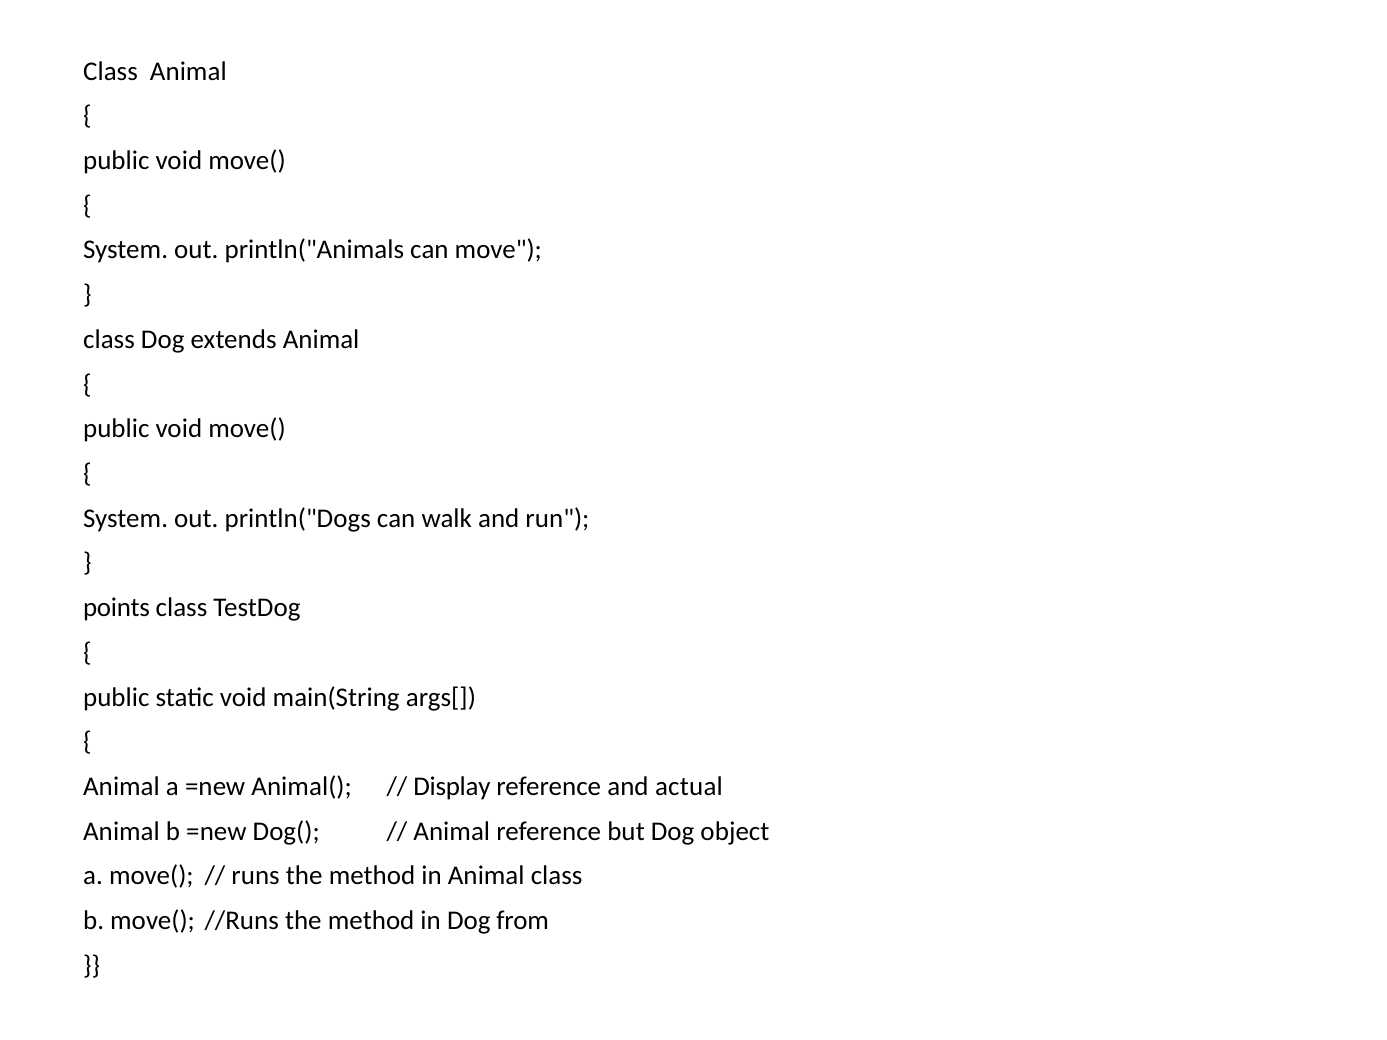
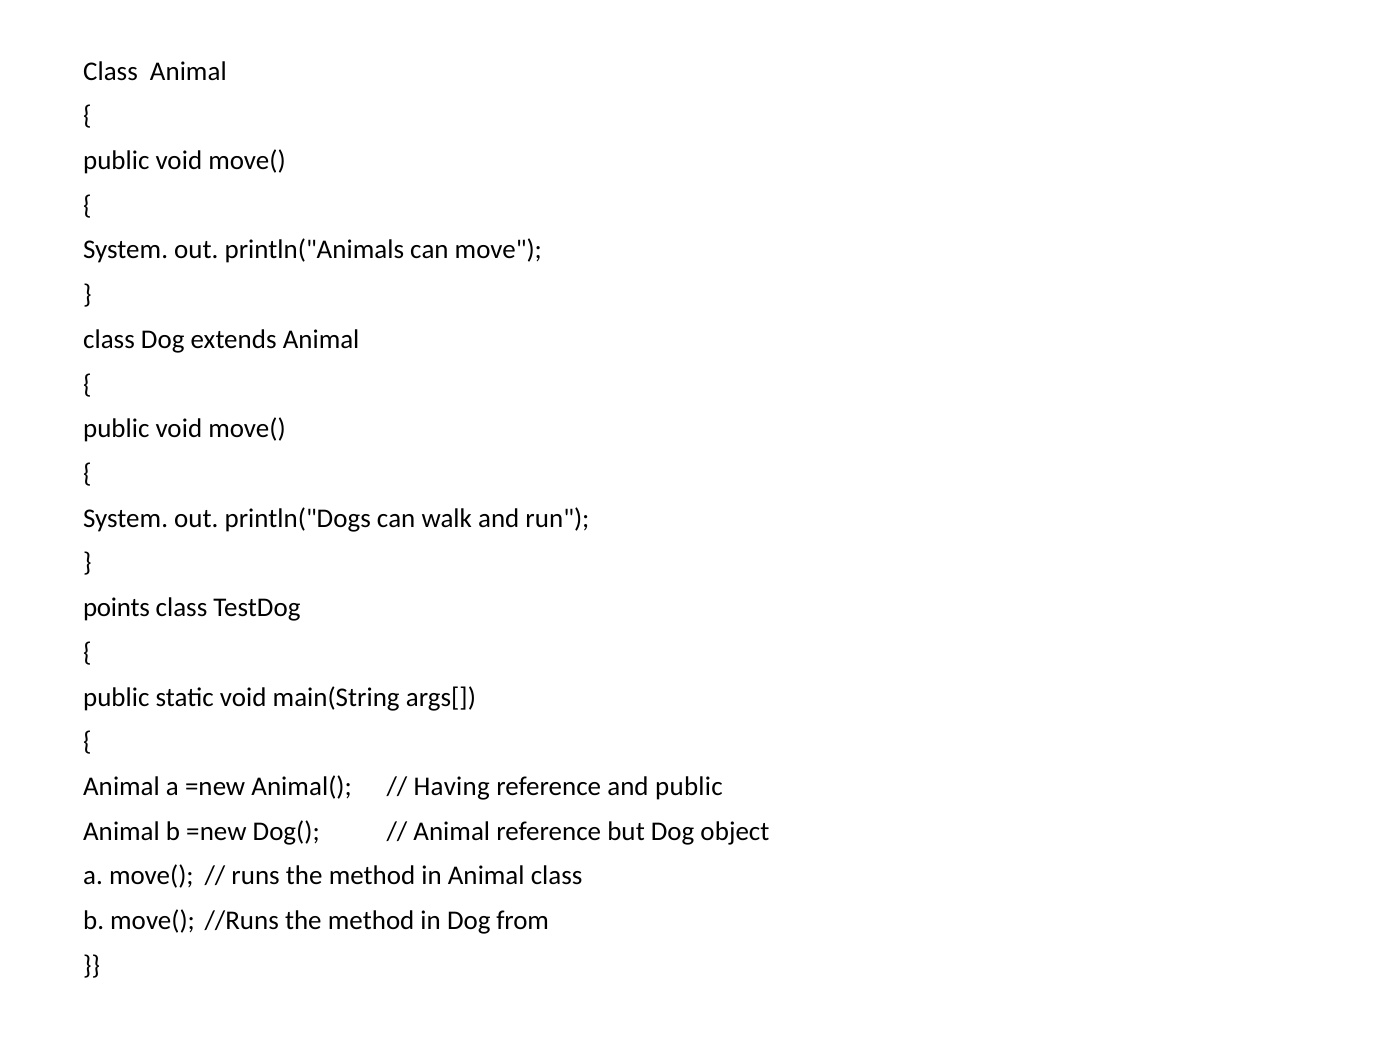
Display: Display -> Having
and actual: actual -> public
